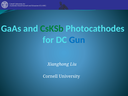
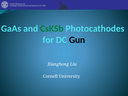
Gun colour: blue -> black
